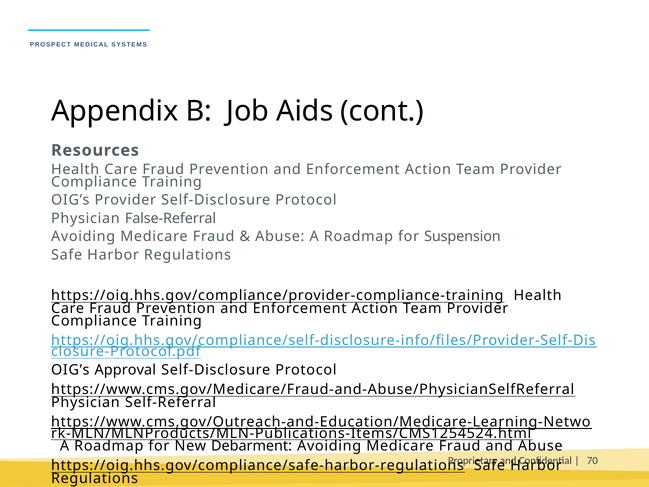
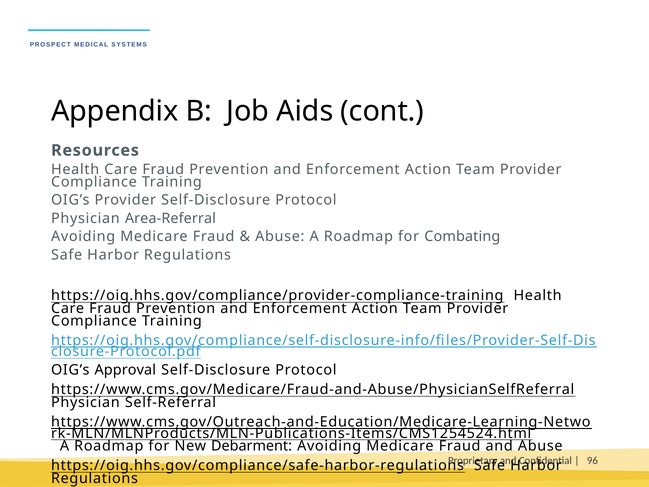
False-Referral: False-Referral -> Area-Referral
Suspension: Suspension -> Combating
70: 70 -> 96
